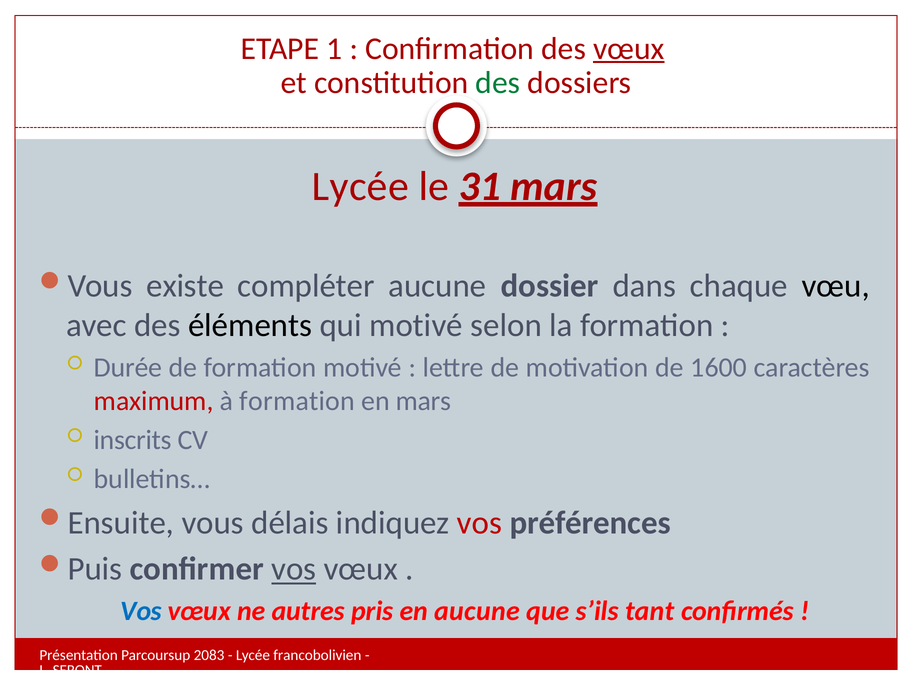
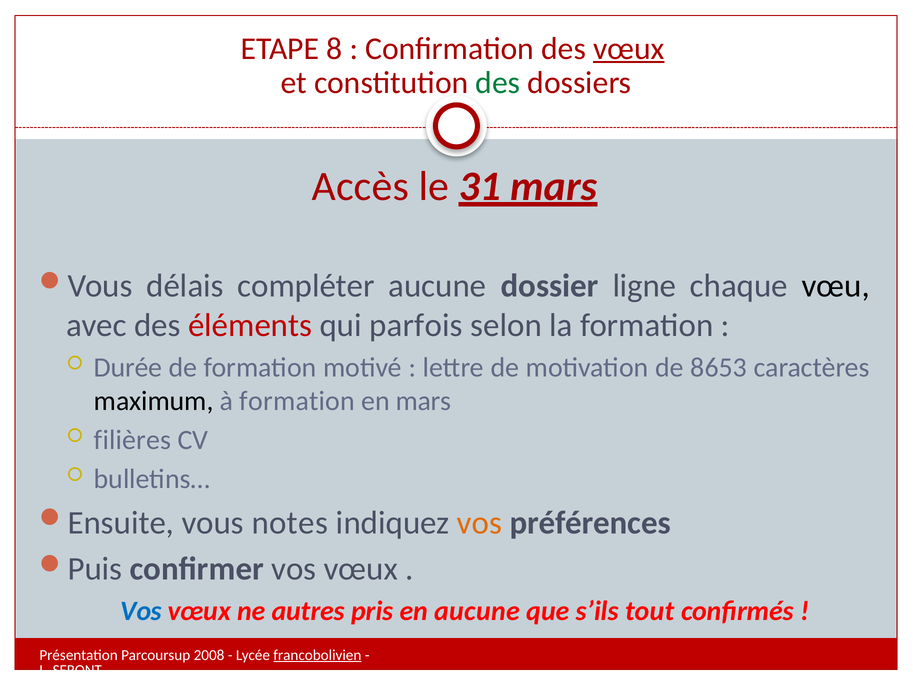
1: 1 -> 8
Lycée at (360, 186): Lycée -> Accès
existe: existe -> délais
dans: dans -> ligne
éléments colour: black -> red
qui motivé: motivé -> parfois
1600: 1600 -> 8653
maximum colour: red -> black
inscrits: inscrits -> filières
délais: délais -> notes
vos at (479, 522) colour: red -> orange
vos at (294, 569) underline: present -> none
tant: tant -> tout
2083: 2083 -> 2008
francobolivien underline: none -> present
